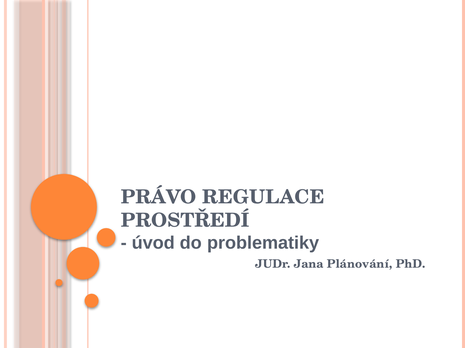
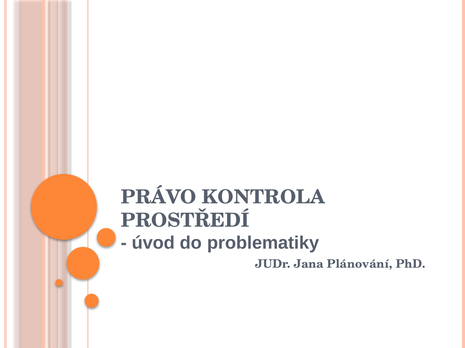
REGULACE: REGULACE -> KONTROLA
